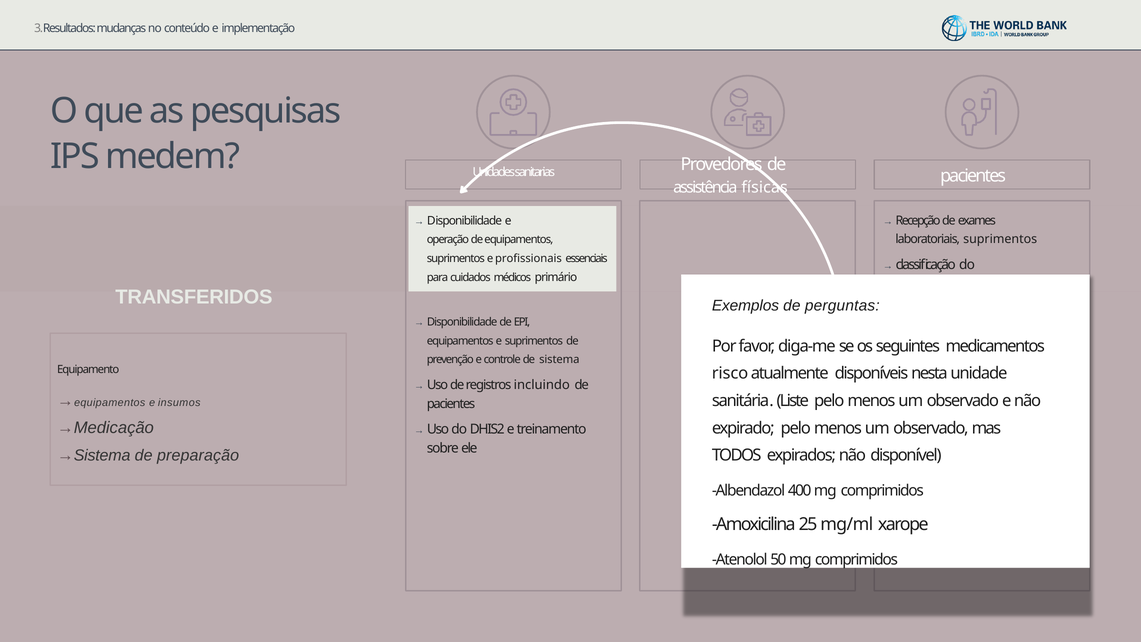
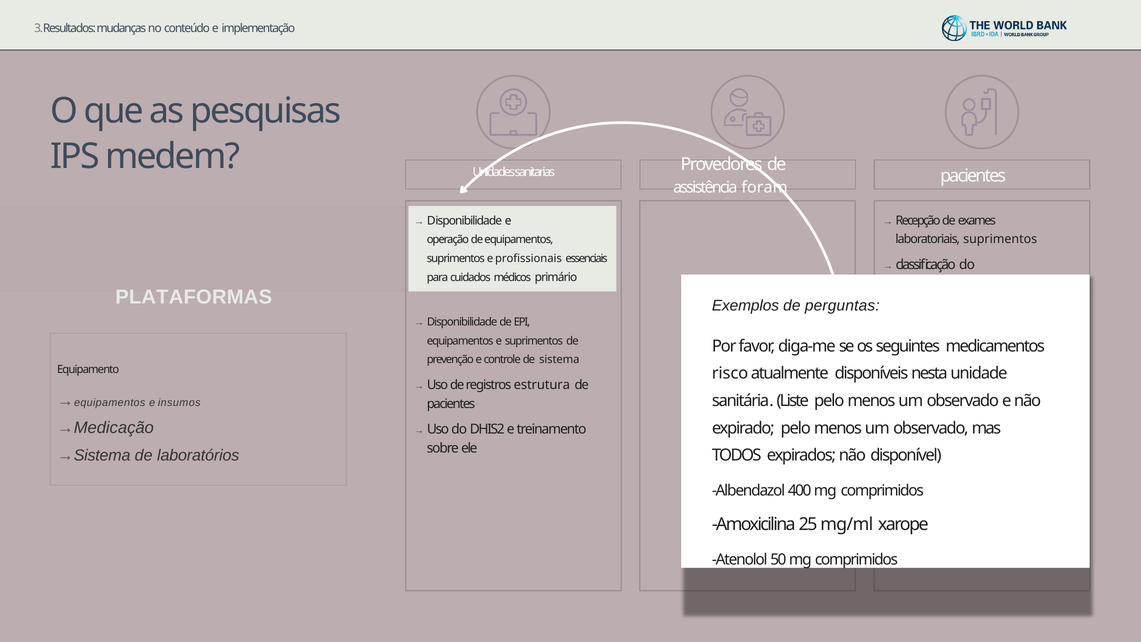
físicas: físicas -> foram
TRANSFERIDOS: TRANSFERIDOS -> PLATAFORMAS
incluindo: incluindo -> estrutura
preparação: preparação -> laboratórios
